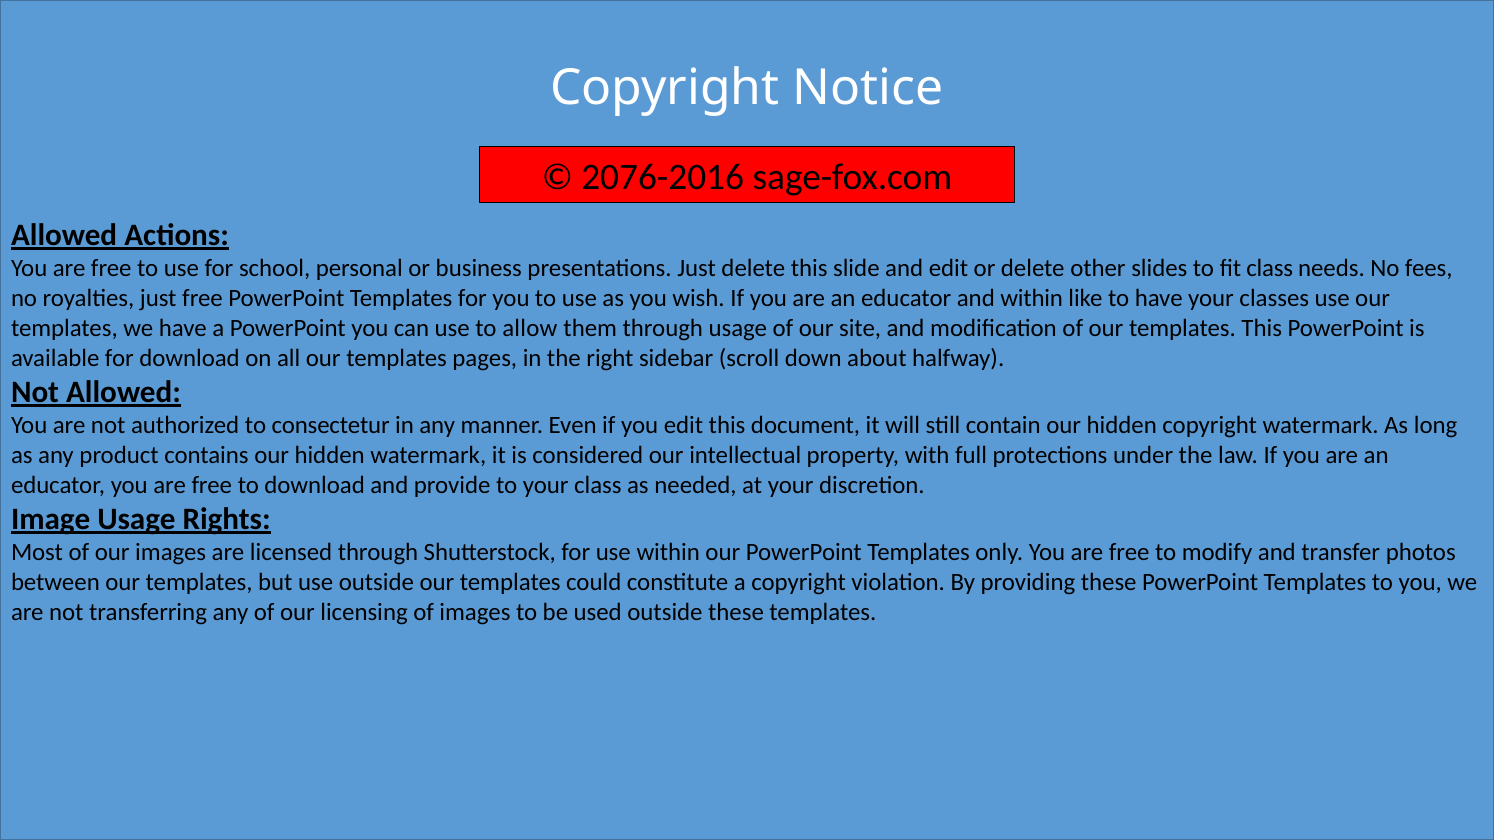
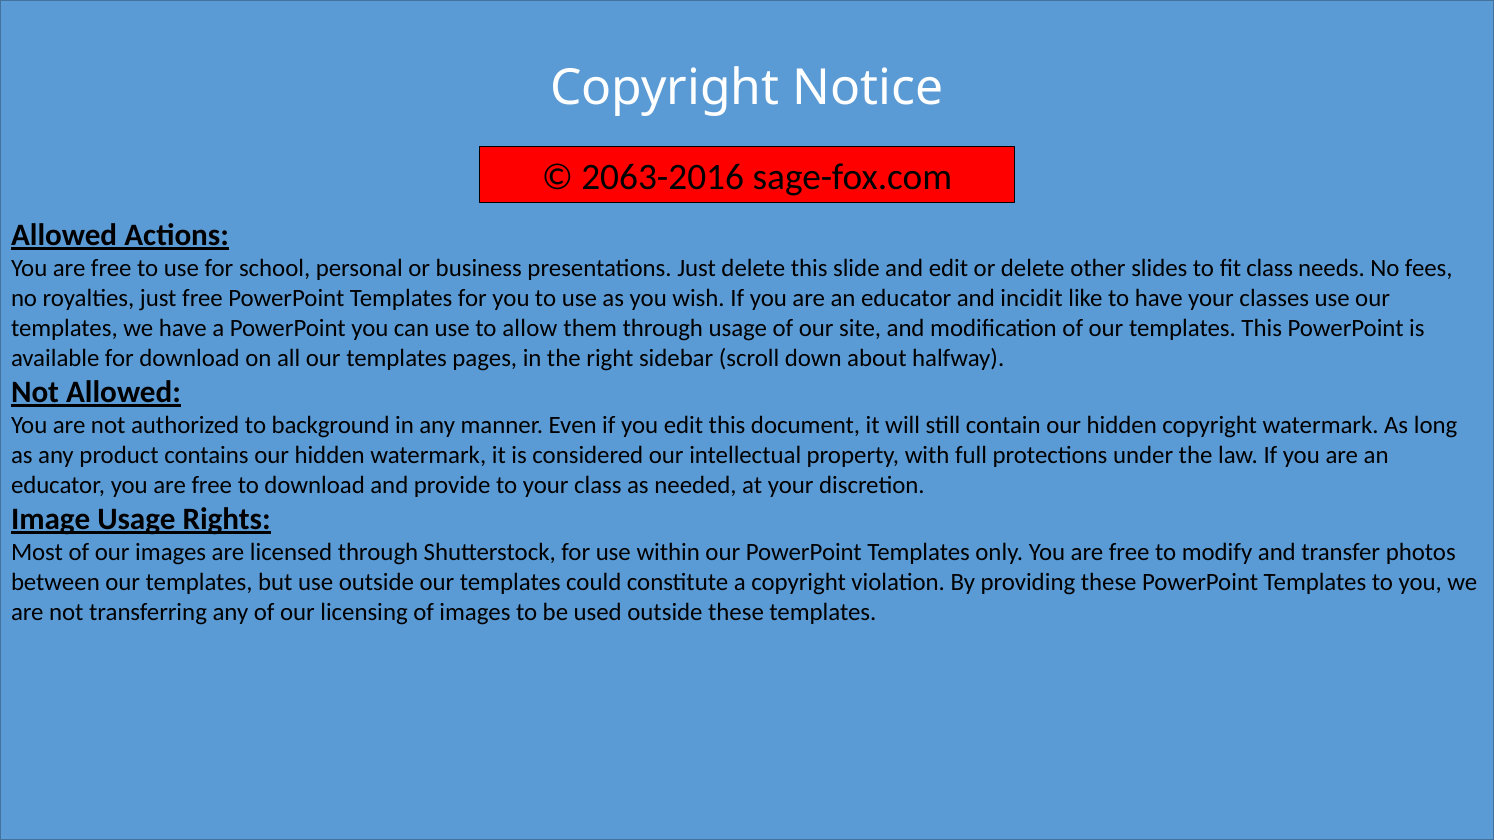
2076-2016: 2076-2016 -> 2063-2016
and within: within -> incidit
consectetur: consectetur -> background
